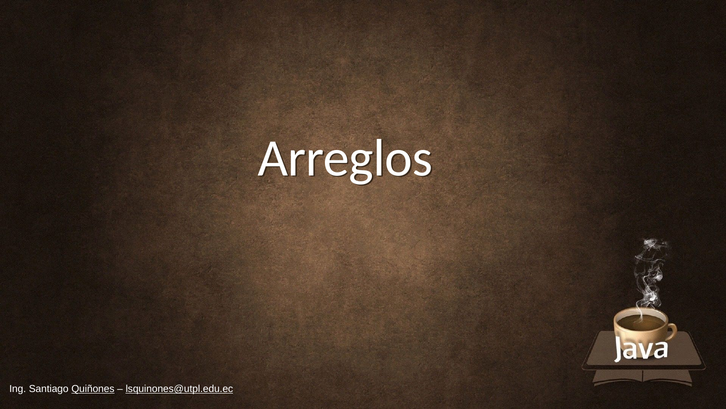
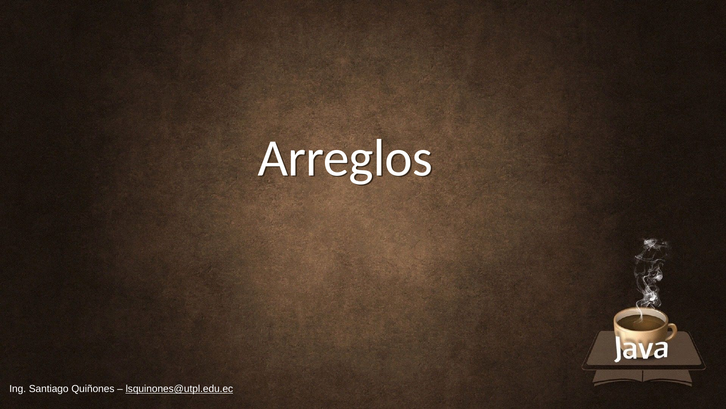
Quiñones underline: present -> none
